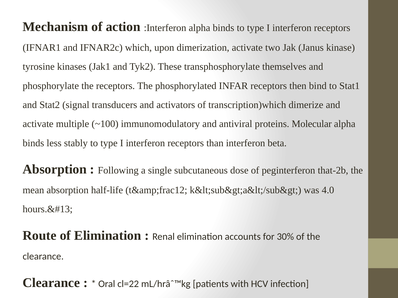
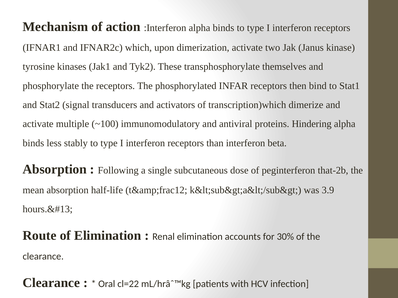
Molecular: Molecular -> Hindering
4.0: 4.0 -> 3.9
